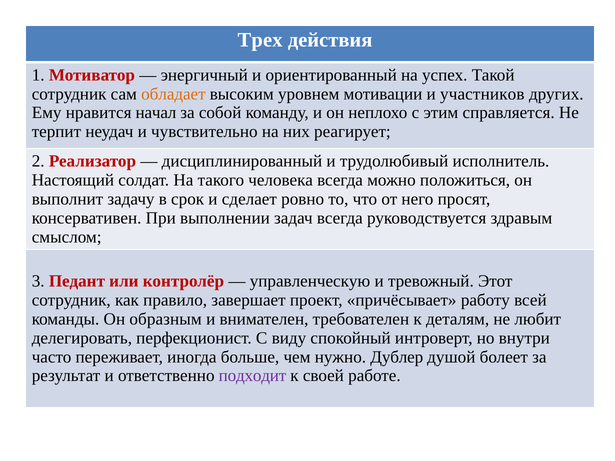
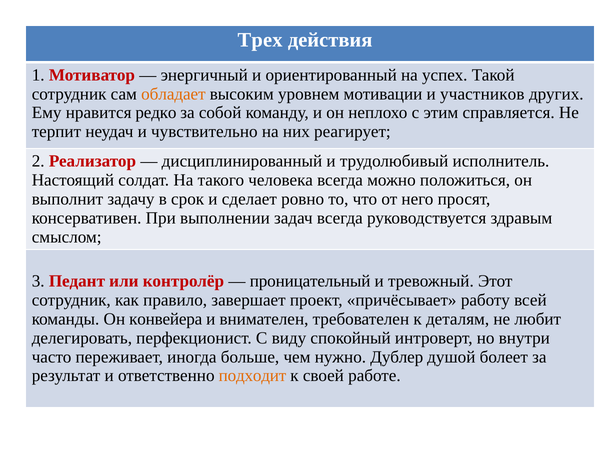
начал: начал -> редко
управленческую: управленческую -> проницательный
образным: образным -> конвейера
подходит colour: purple -> orange
